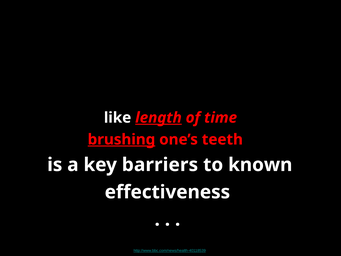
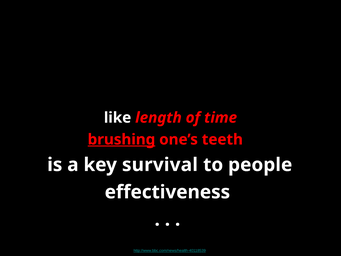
length at (158, 118) underline: present -> none
barriers: barriers -> survival
known: known -> people
